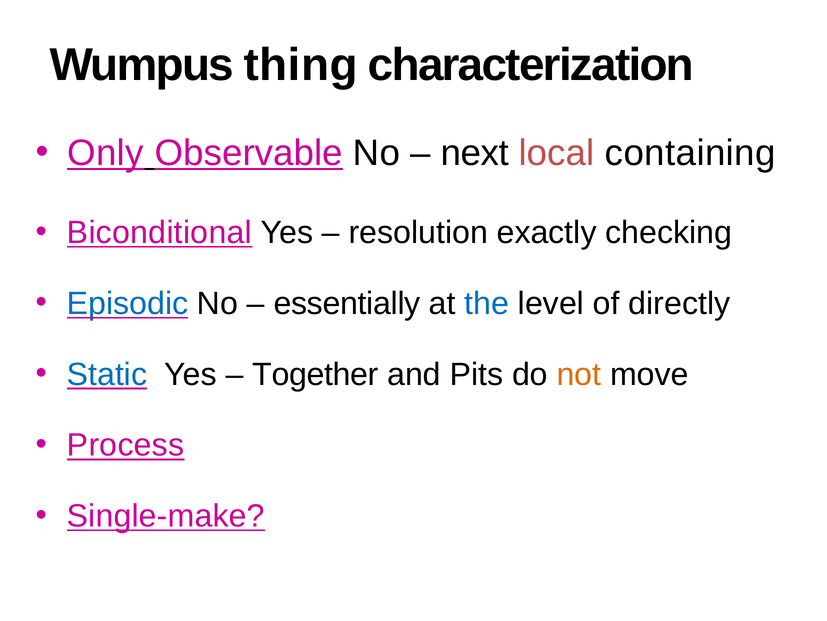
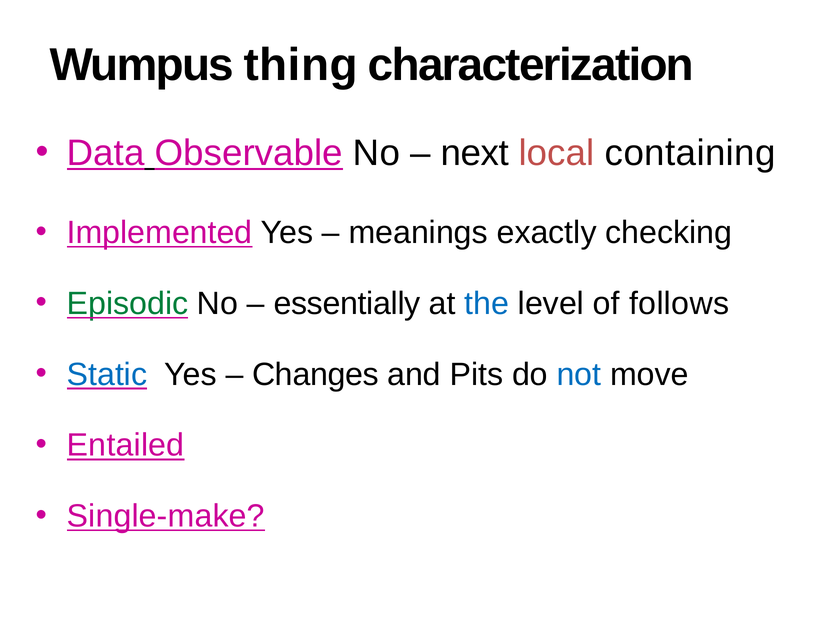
Only: Only -> Data
Biconditional: Biconditional -> Implemented
resolution: resolution -> meanings
Episodic colour: blue -> green
directly: directly -> follows
Together: Together -> Changes
not colour: orange -> blue
Process: Process -> Entailed
